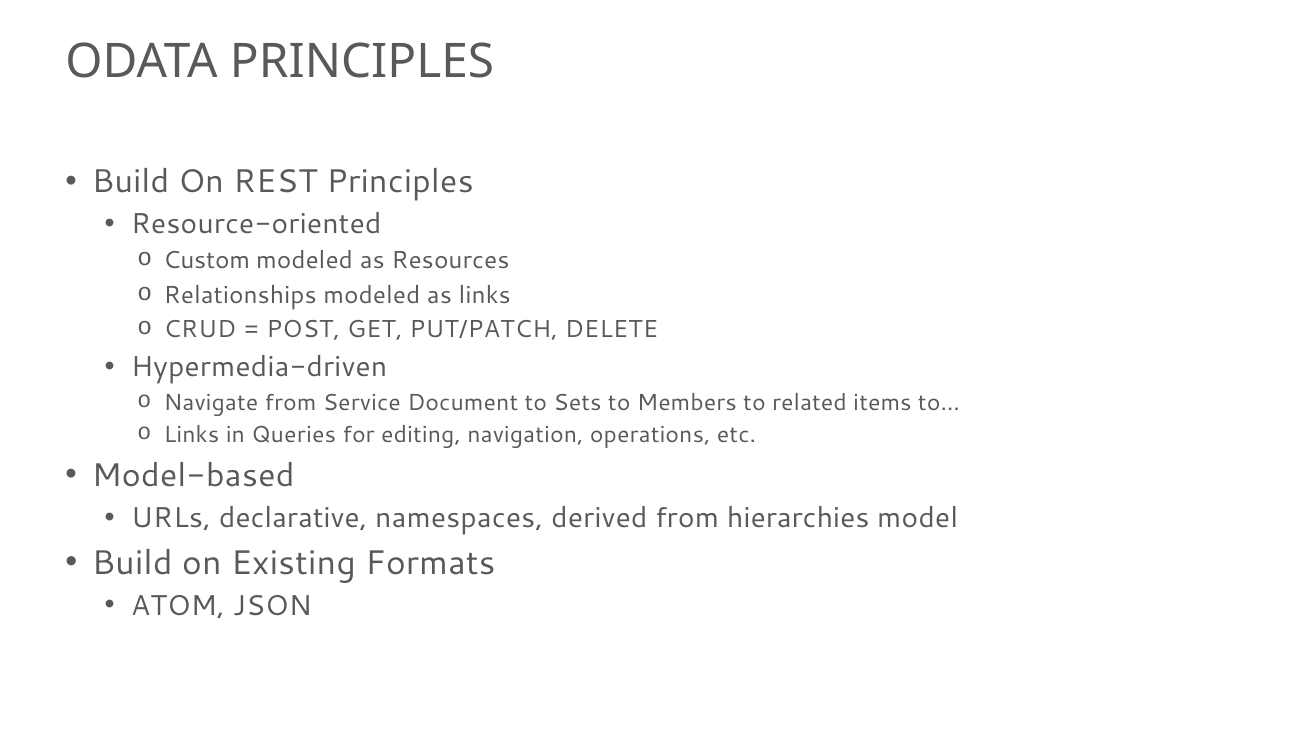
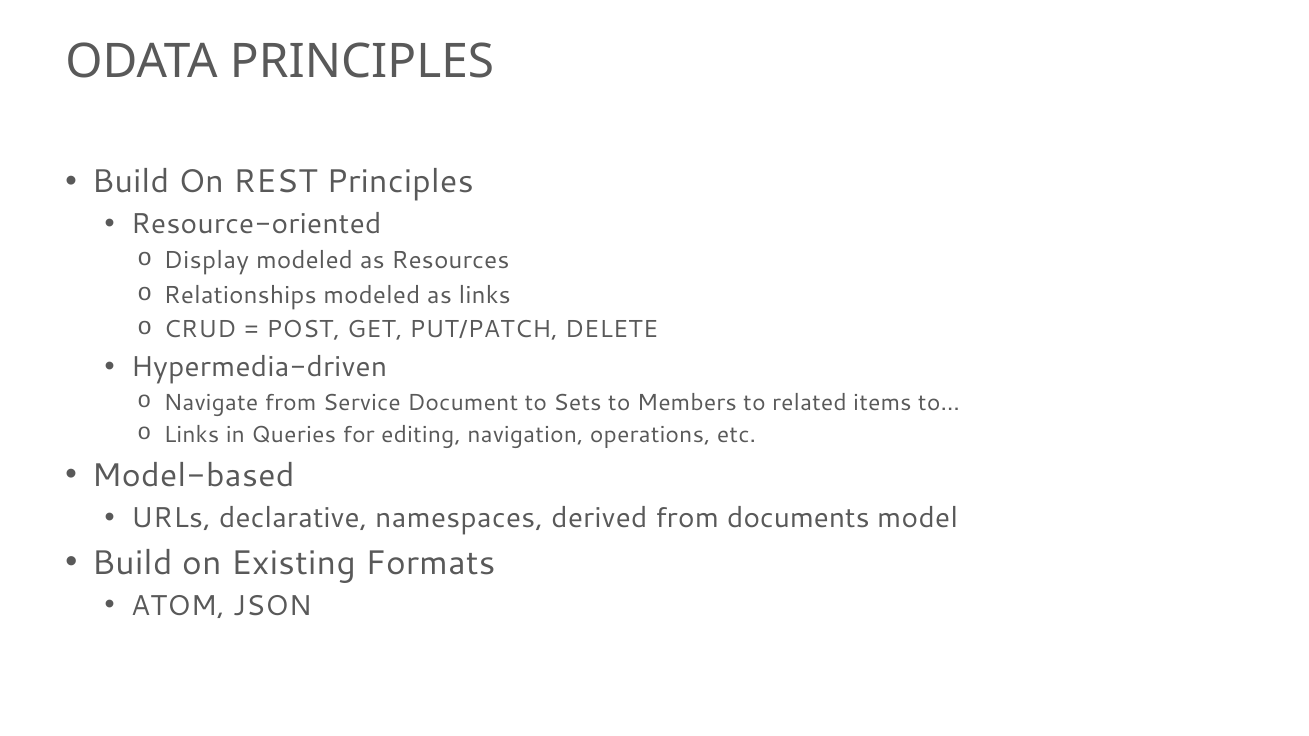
Custom: Custom -> Display
hierarchies: hierarchies -> documents
